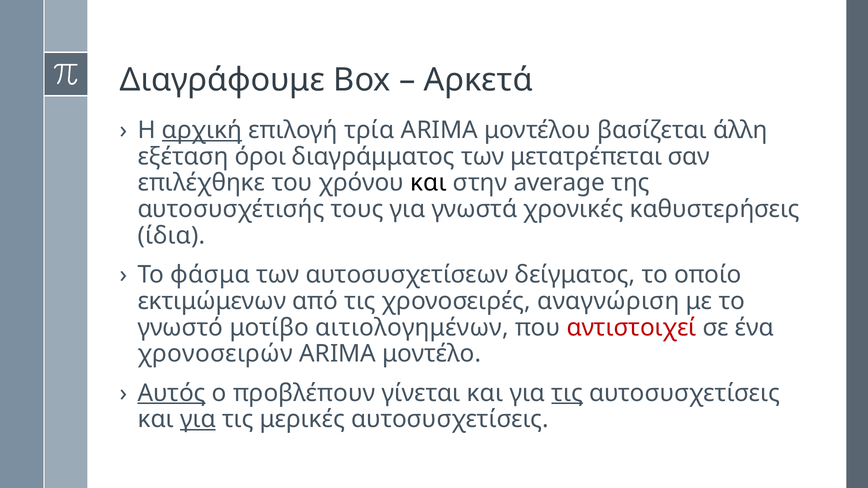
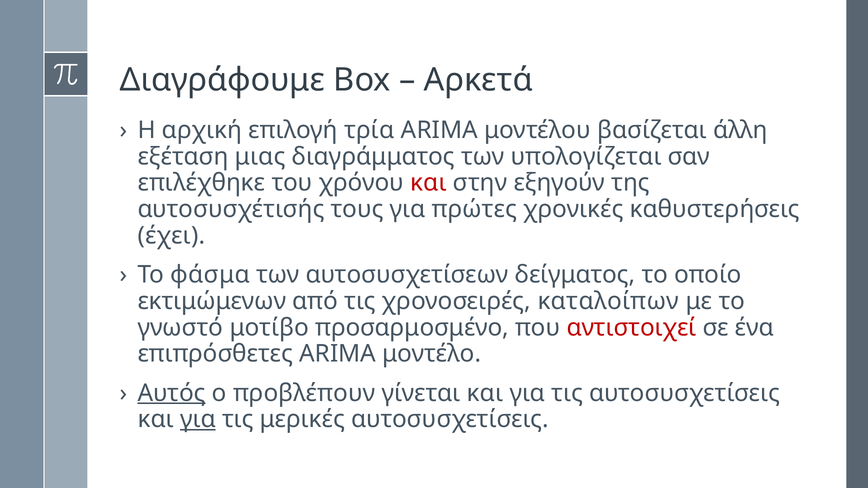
αρχική underline: present -> none
όροι: όροι -> μιας
μετατρέπεται: μετατρέπεται -> υπολογίζεται
και at (428, 183) colour: black -> red
average: average -> εξηγούν
γνωστά: γνωστά -> πρώτες
ίδια: ίδια -> έχει
αναγνώριση: αναγνώριση -> καταλοίπων
αιτιολογημένων: αιτιολογημένων -> προσαρμοσμένο
χρονοσειρών: χρονοσειρών -> επιπρόσθετες
τις at (567, 393) underline: present -> none
